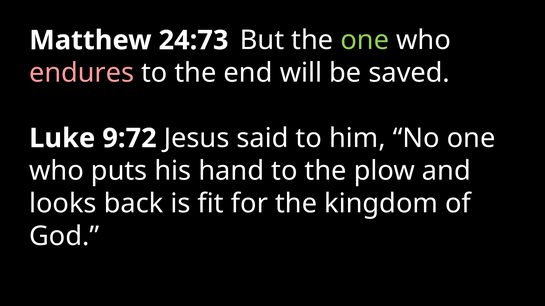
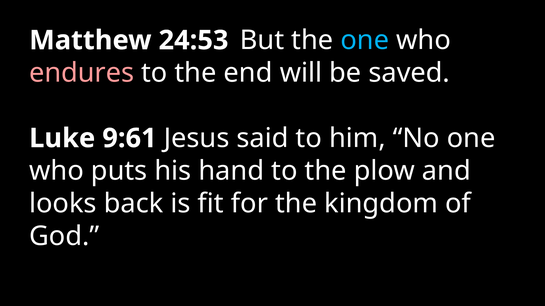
24:73: 24:73 -> 24:53
one at (365, 40) colour: light green -> light blue
9:72: 9:72 -> 9:61
